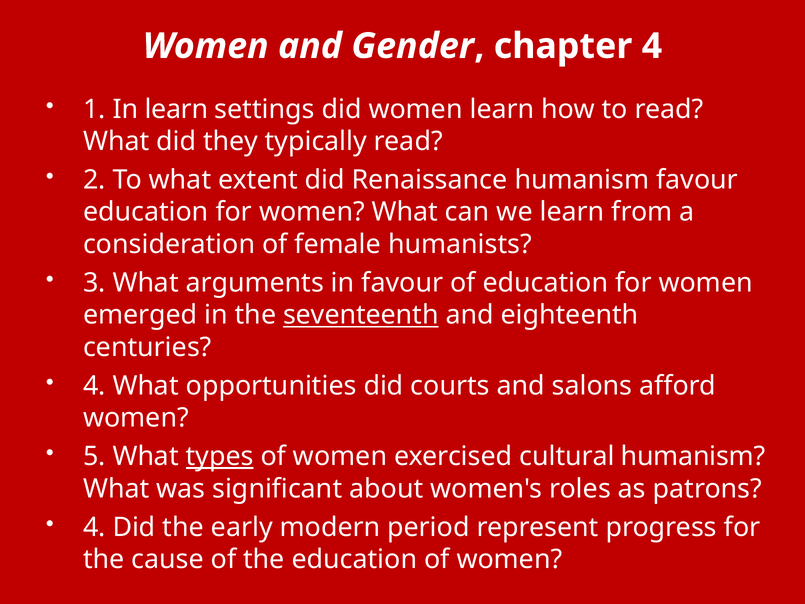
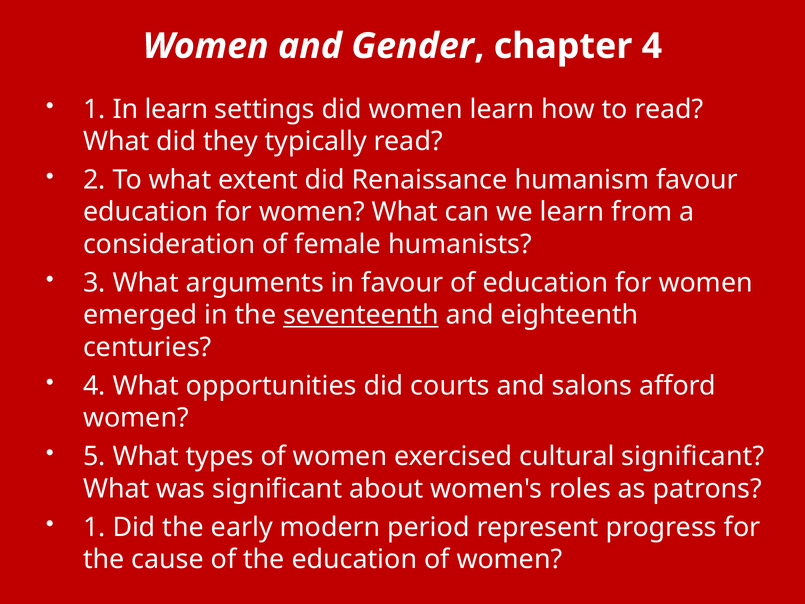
types underline: present -> none
cultural humanism: humanism -> significant
4 at (94, 527): 4 -> 1
